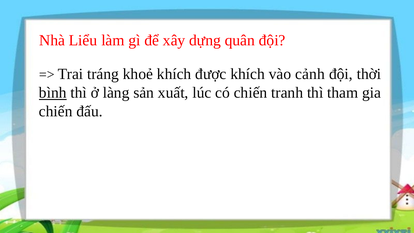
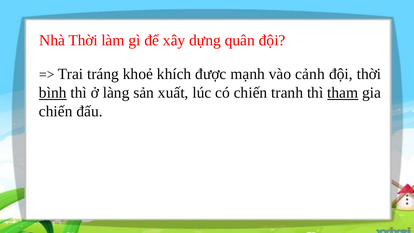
Nhà Liểu: Liểu -> Thời
được khích: khích -> mạnh
tham underline: none -> present
